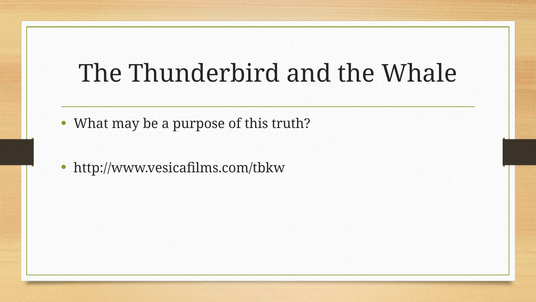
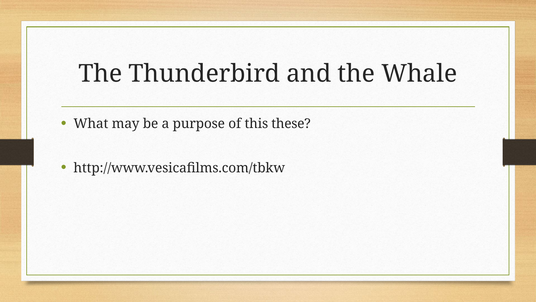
truth: truth -> these
